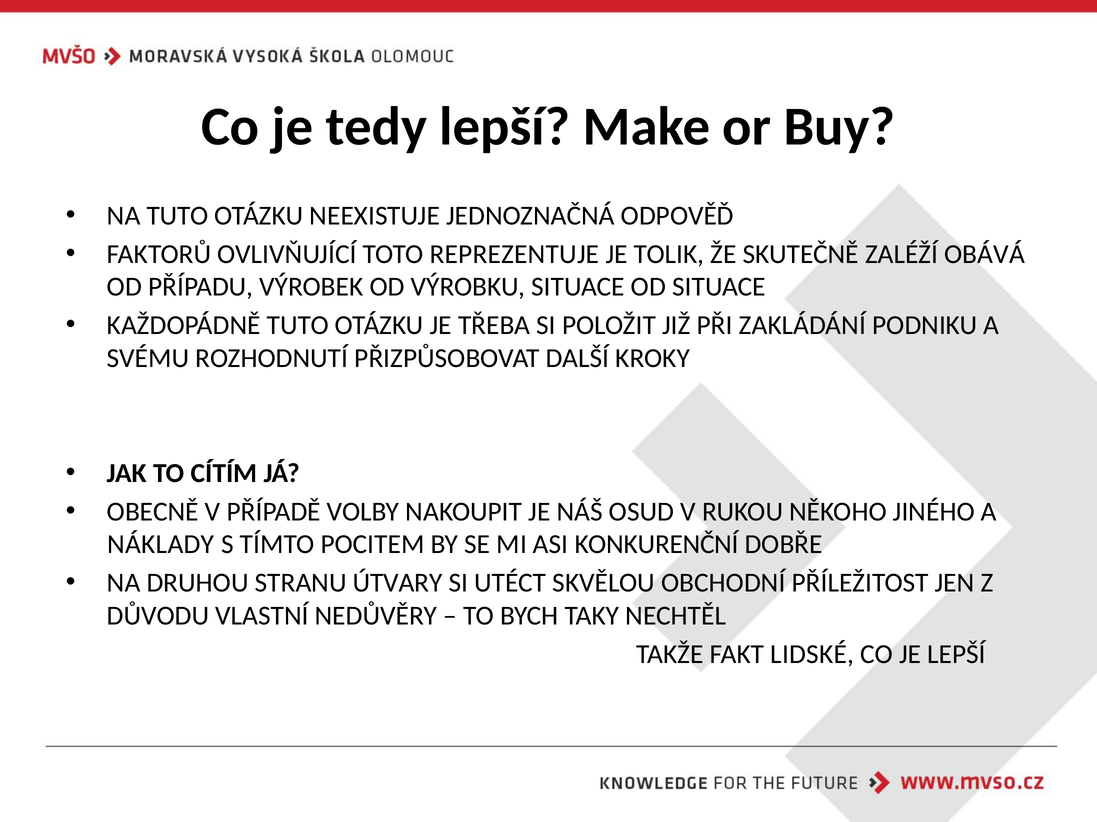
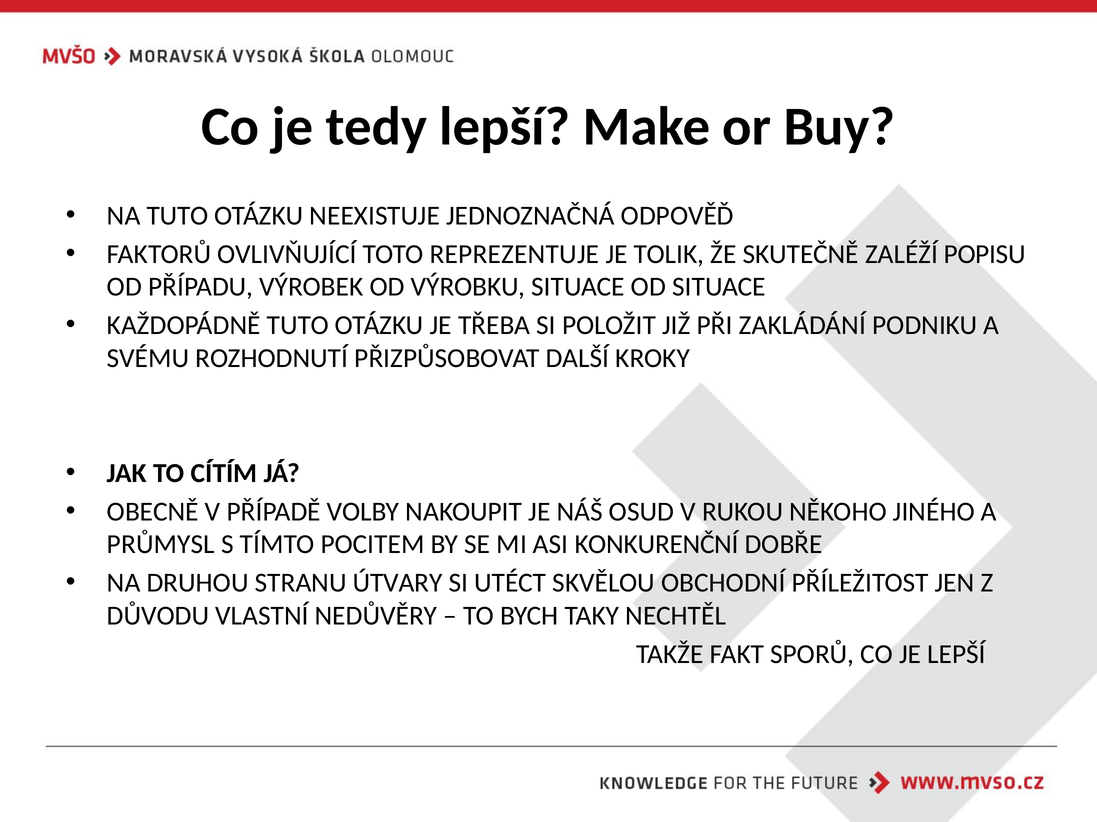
OBÁVÁ: OBÁVÁ -> POPISU
NÁKLADY: NÁKLADY -> PRŮMYSL
LIDSKÉ: LIDSKÉ -> SPORŮ
